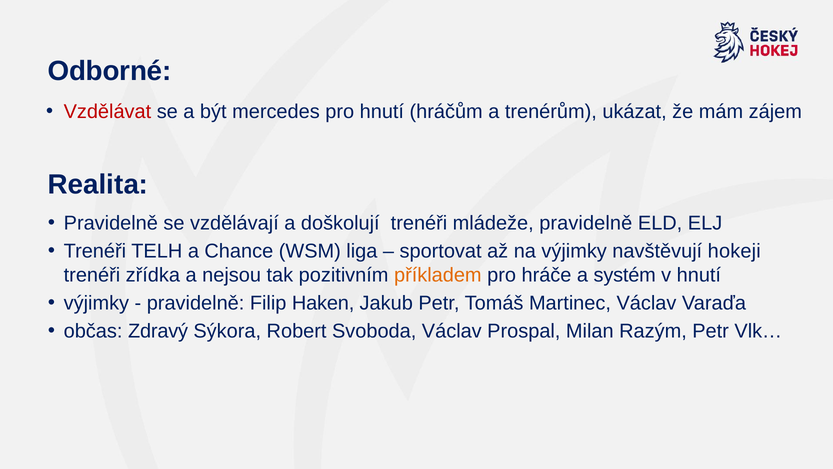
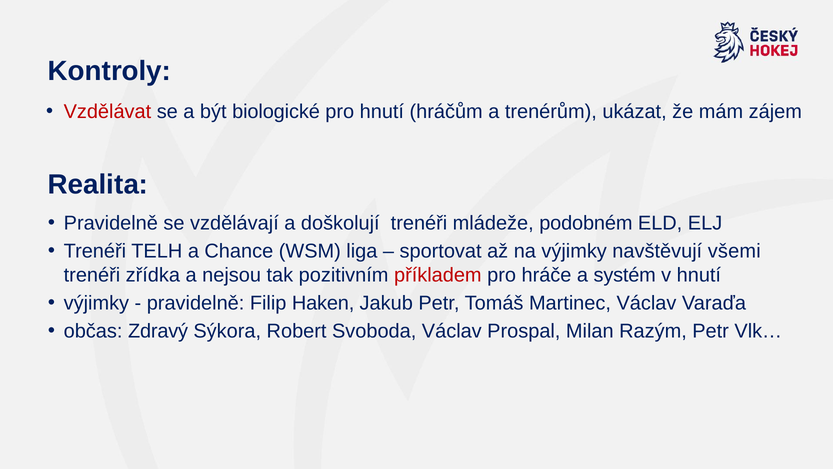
Odborné: Odborné -> Kontroly
mercedes: mercedes -> biologické
mládeže pravidelně: pravidelně -> podobném
hokeji: hokeji -> všemi
příkladem colour: orange -> red
